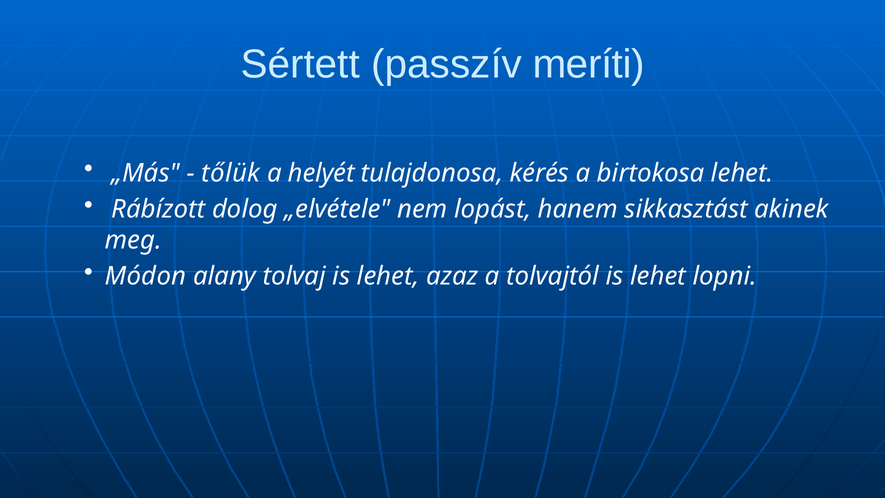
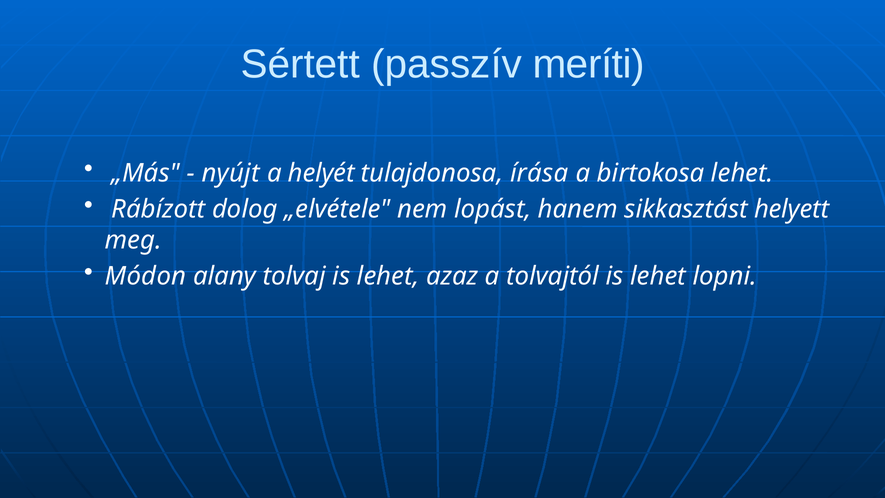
tőlük: tőlük -> nyújt
kérés: kérés -> írása
akinek: akinek -> helyett
